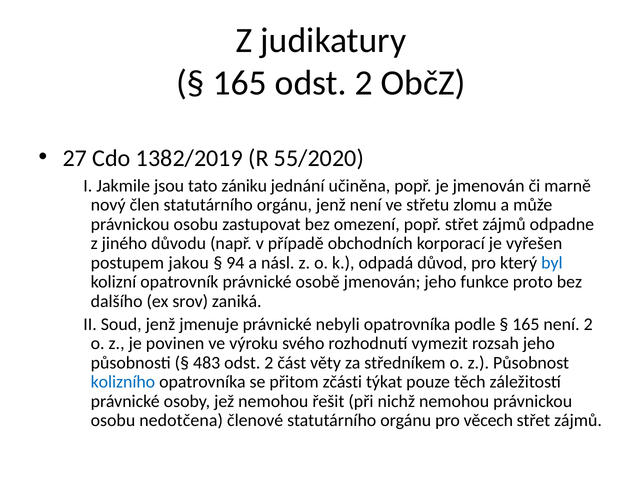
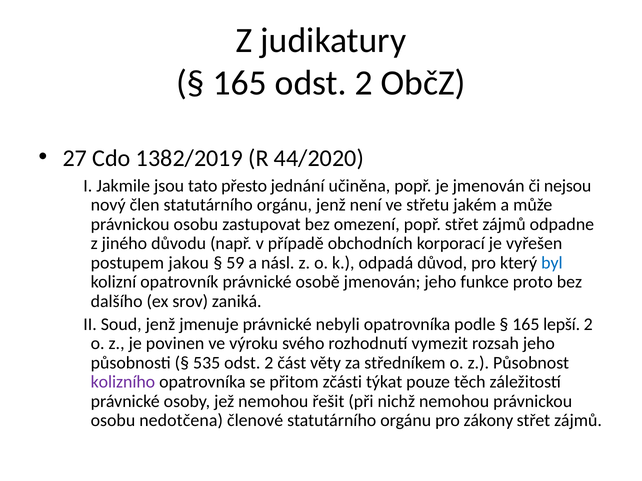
55/2020: 55/2020 -> 44/2020
zániku: zániku -> přesto
marně: marně -> nejsou
zlomu: zlomu -> jakém
94: 94 -> 59
165 není: není -> lepší
483: 483 -> 535
kolizního colour: blue -> purple
věcech: věcech -> zákony
